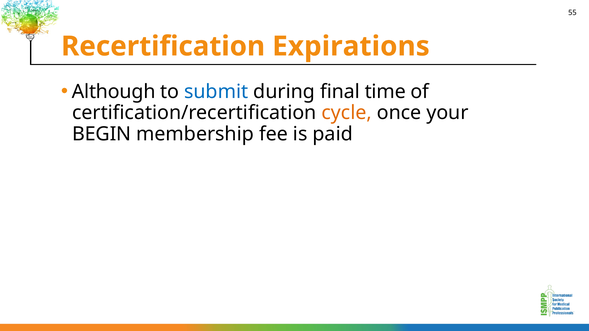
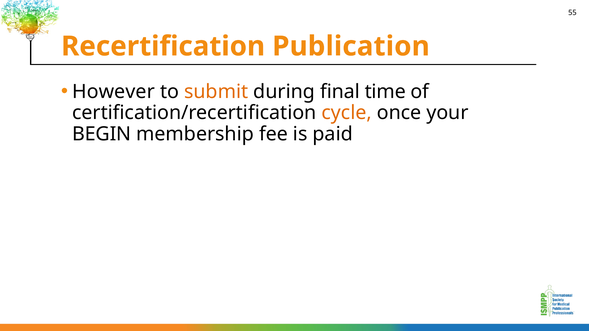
Expirations: Expirations -> Publication
Although: Although -> However
submit colour: blue -> orange
